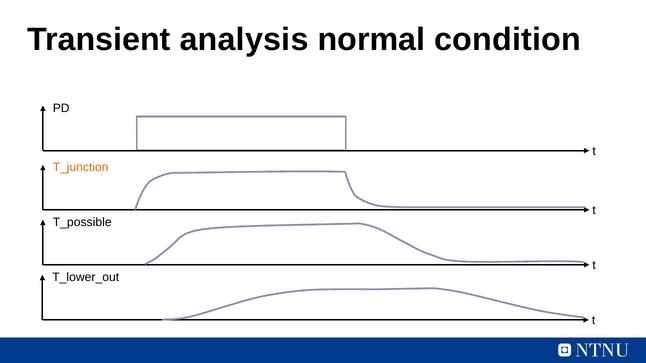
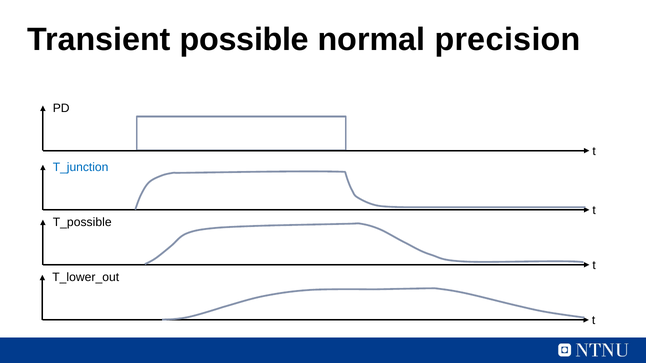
analysis: analysis -> possible
condition: condition -> precision
T_junction colour: orange -> blue
